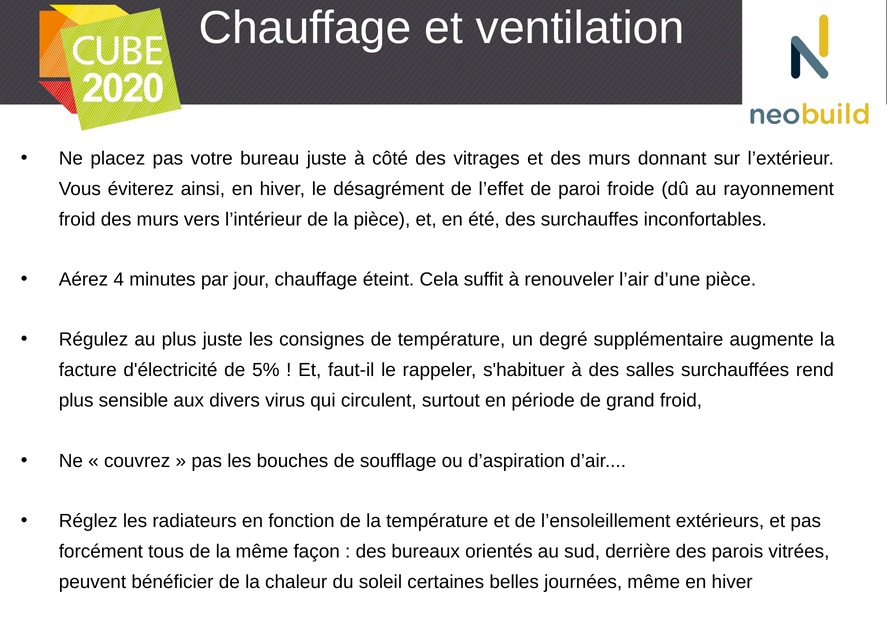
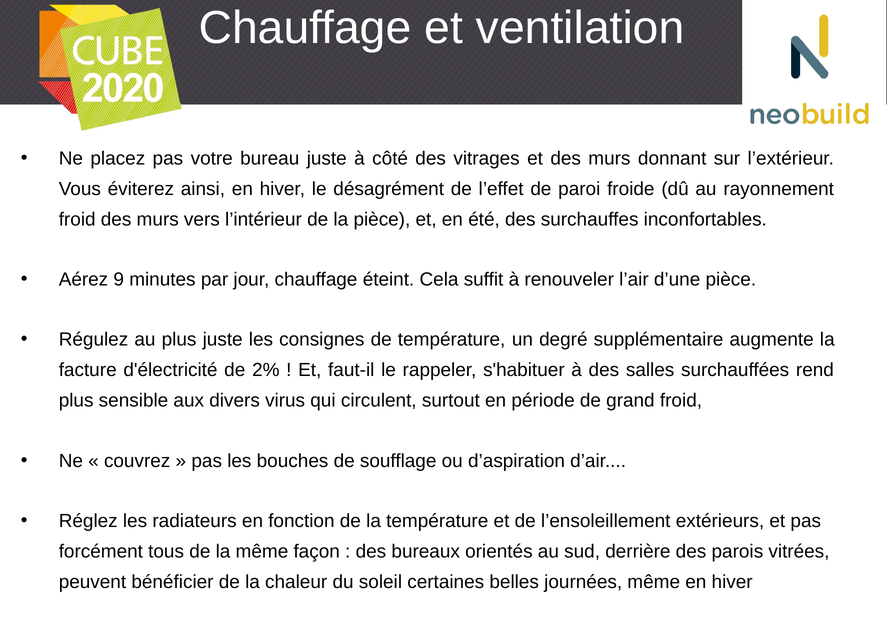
4: 4 -> 9
5%: 5% -> 2%
